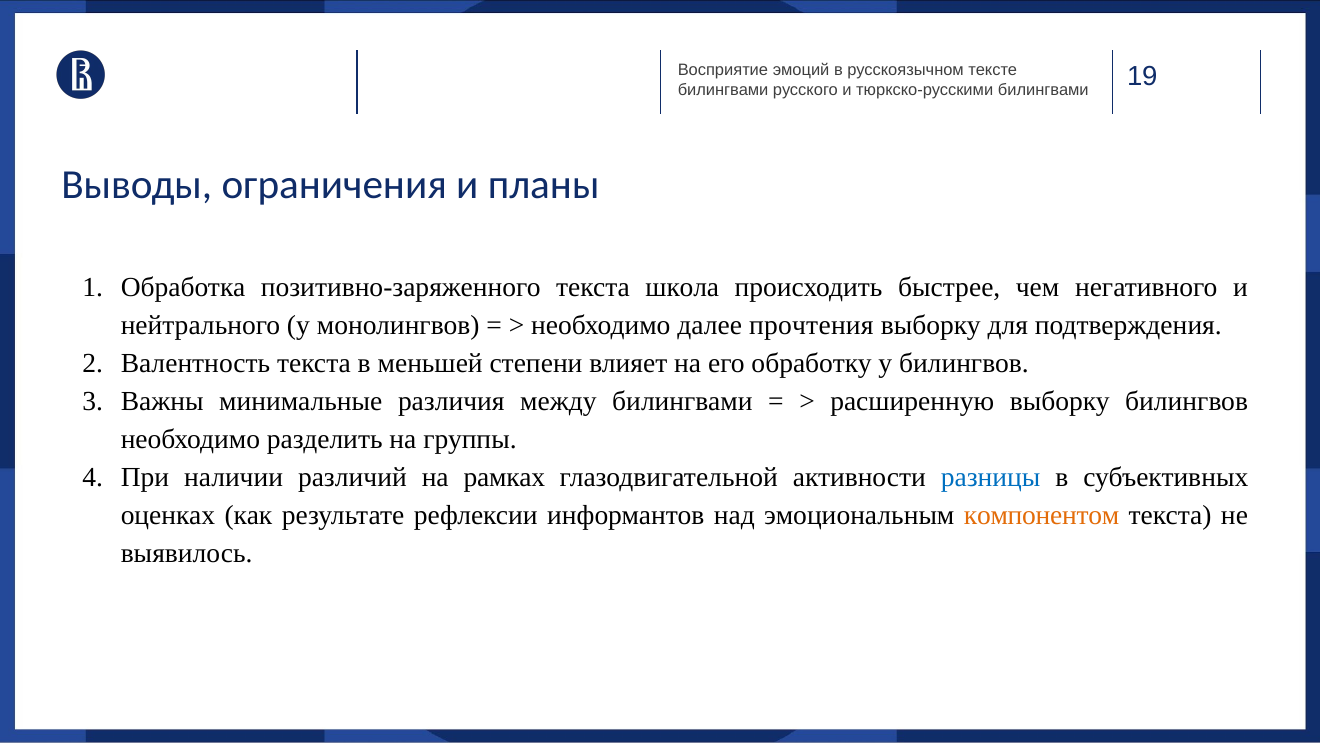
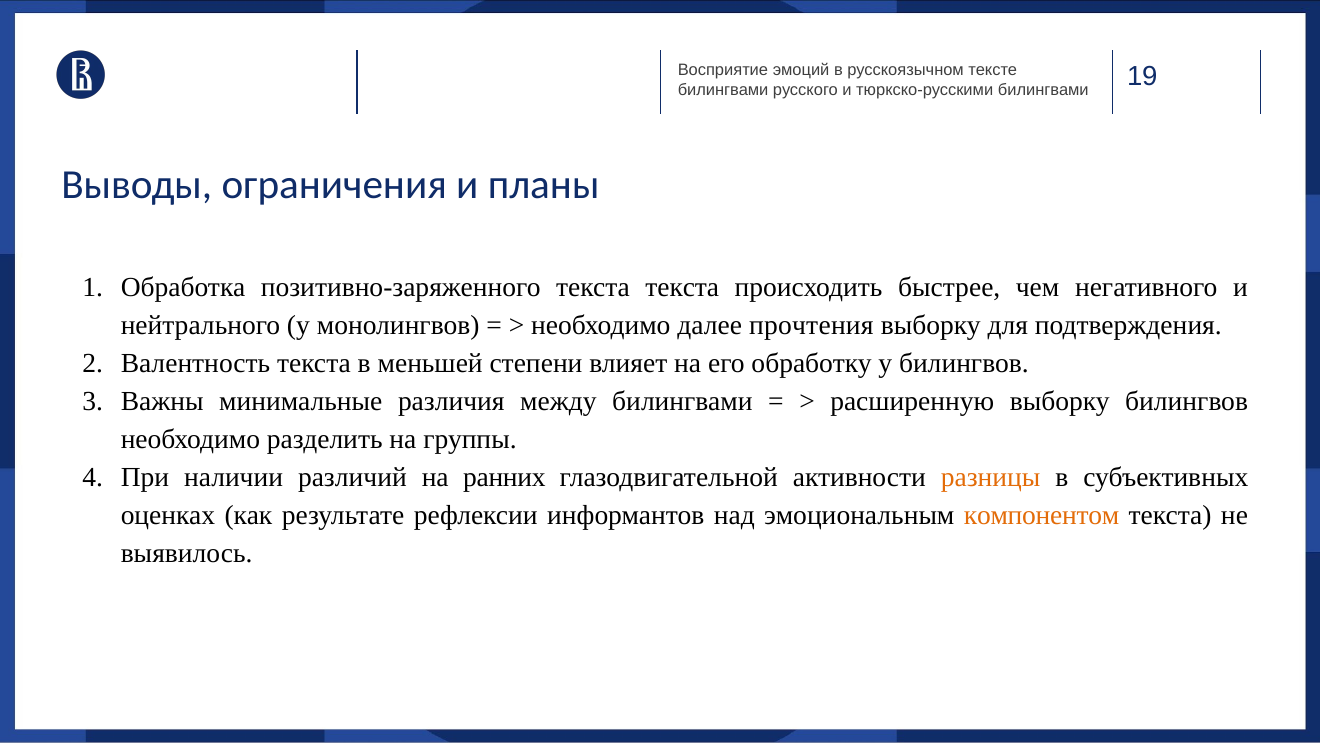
текста школа: школа -> текста
рамках: рамках -> ранних
разницы colour: blue -> orange
